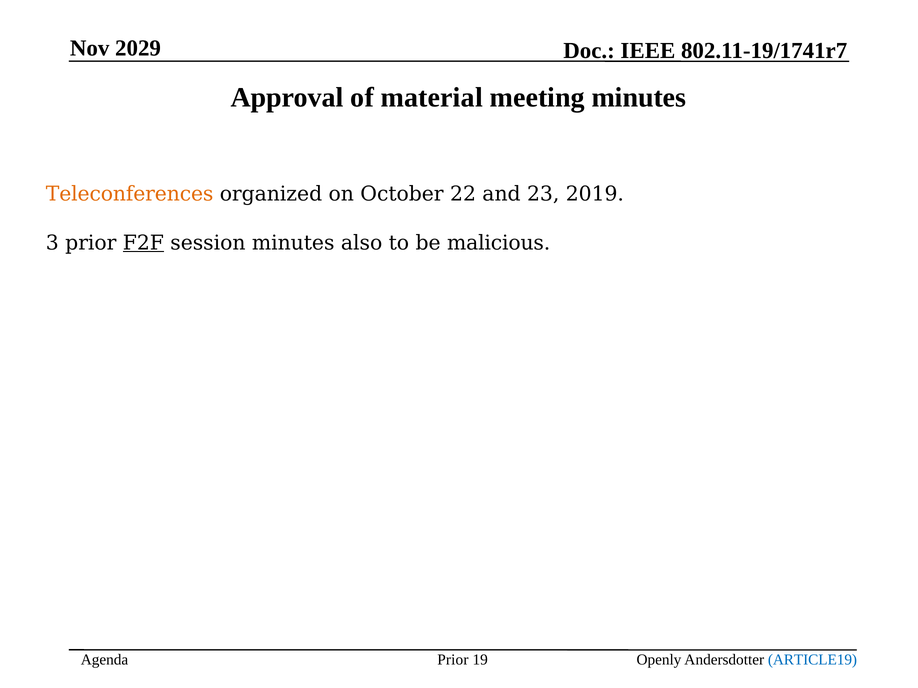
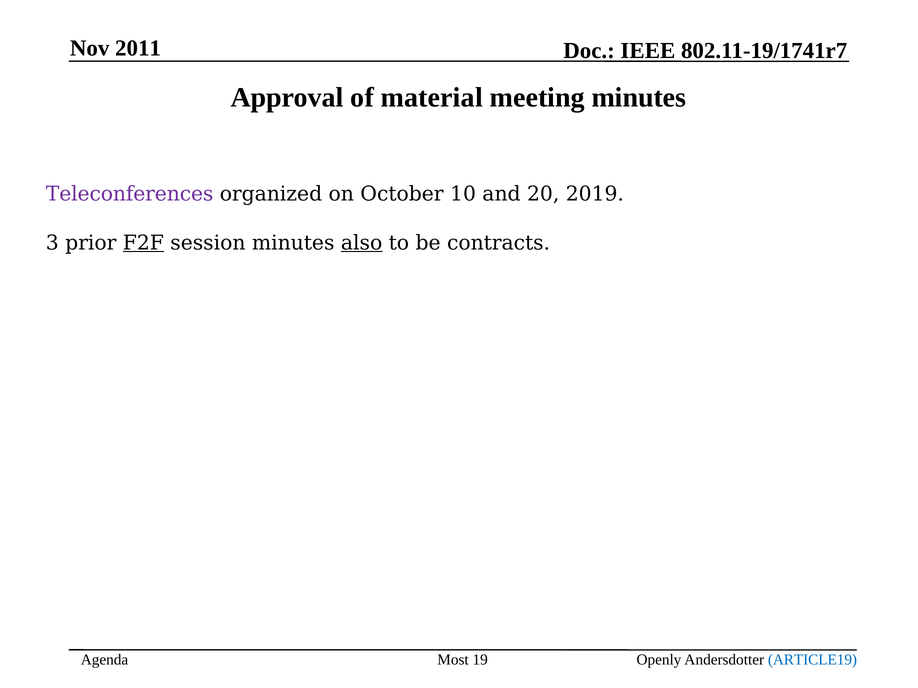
2029: 2029 -> 2011
Teleconferences colour: orange -> purple
22: 22 -> 10
23: 23 -> 20
also underline: none -> present
malicious: malicious -> contracts
Prior at (453, 660): Prior -> Most
